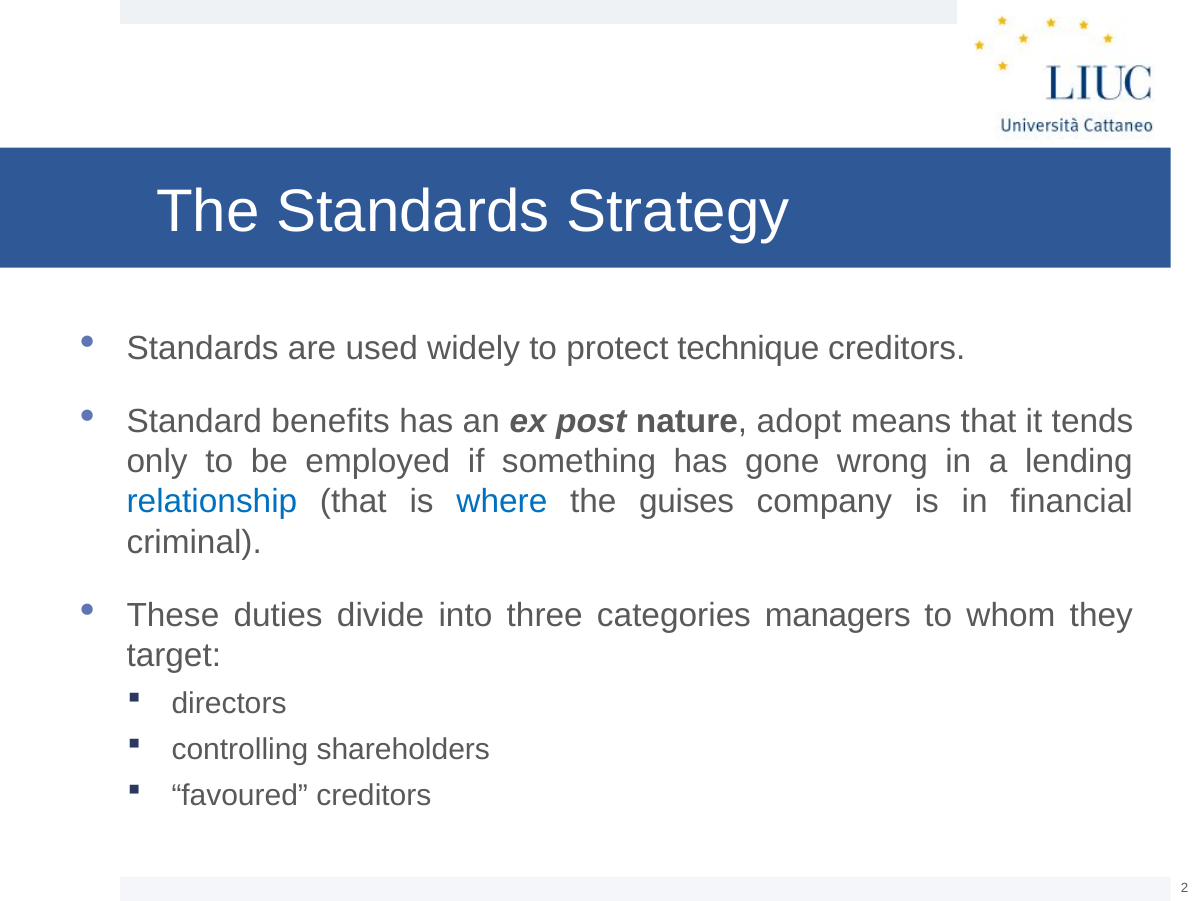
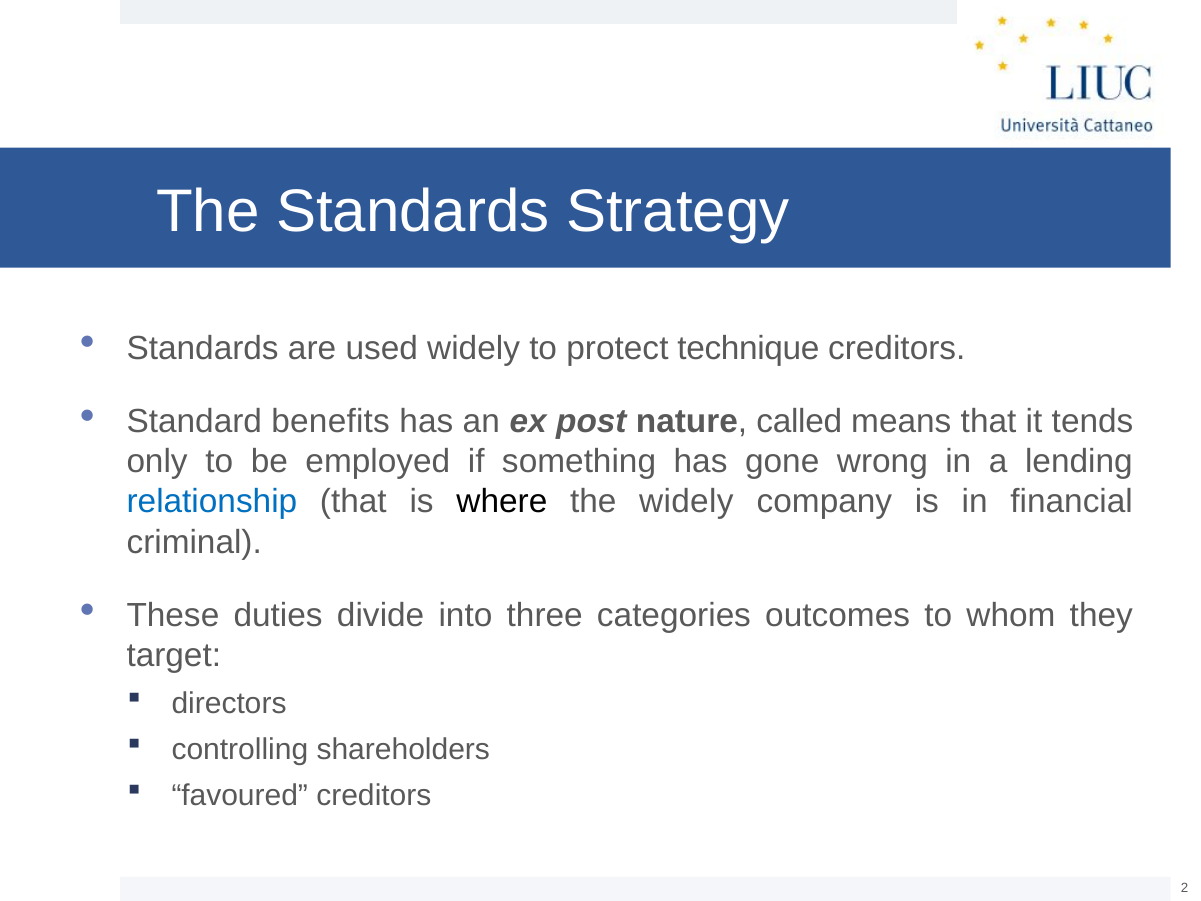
adopt: adopt -> called
where colour: blue -> black
the guises: guises -> widely
managers: managers -> outcomes
